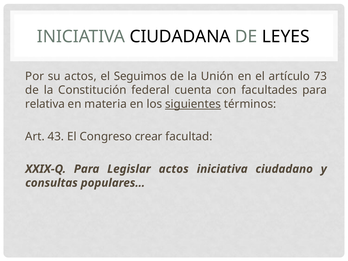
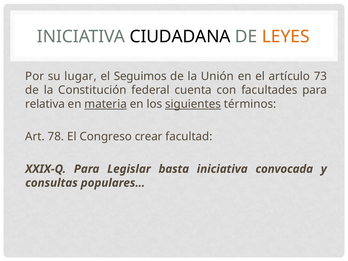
LEYES colour: black -> orange
su actos: actos -> lugar
materia underline: none -> present
43: 43 -> 78
Legislar actos: actos -> basta
ciudadano: ciudadano -> convocada
